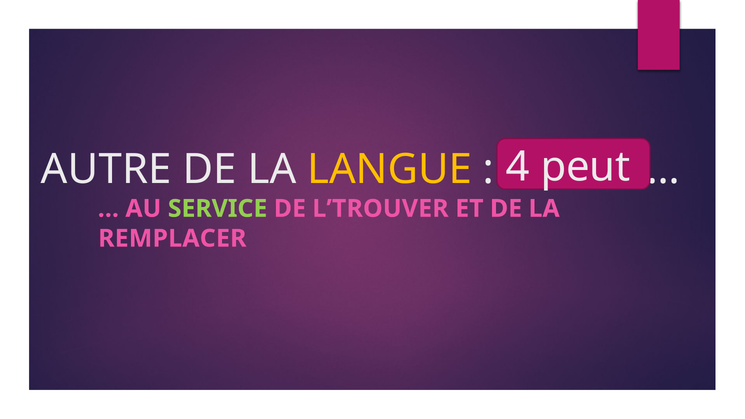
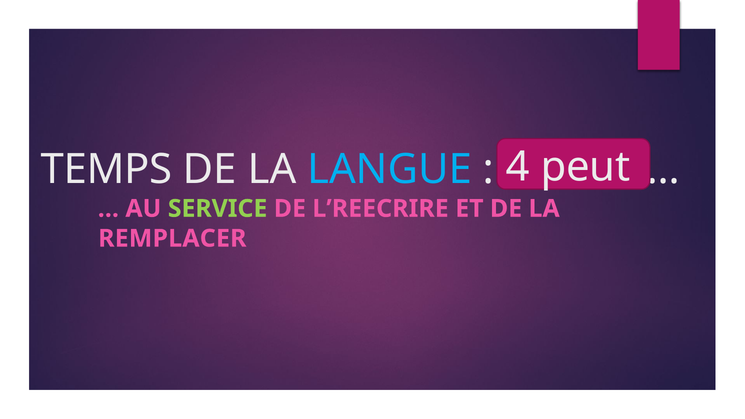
AUTRE: AUTRE -> TEMPS
LANGUE colour: yellow -> light blue
L’TROUVER: L’TROUVER -> L’REECRIRE
